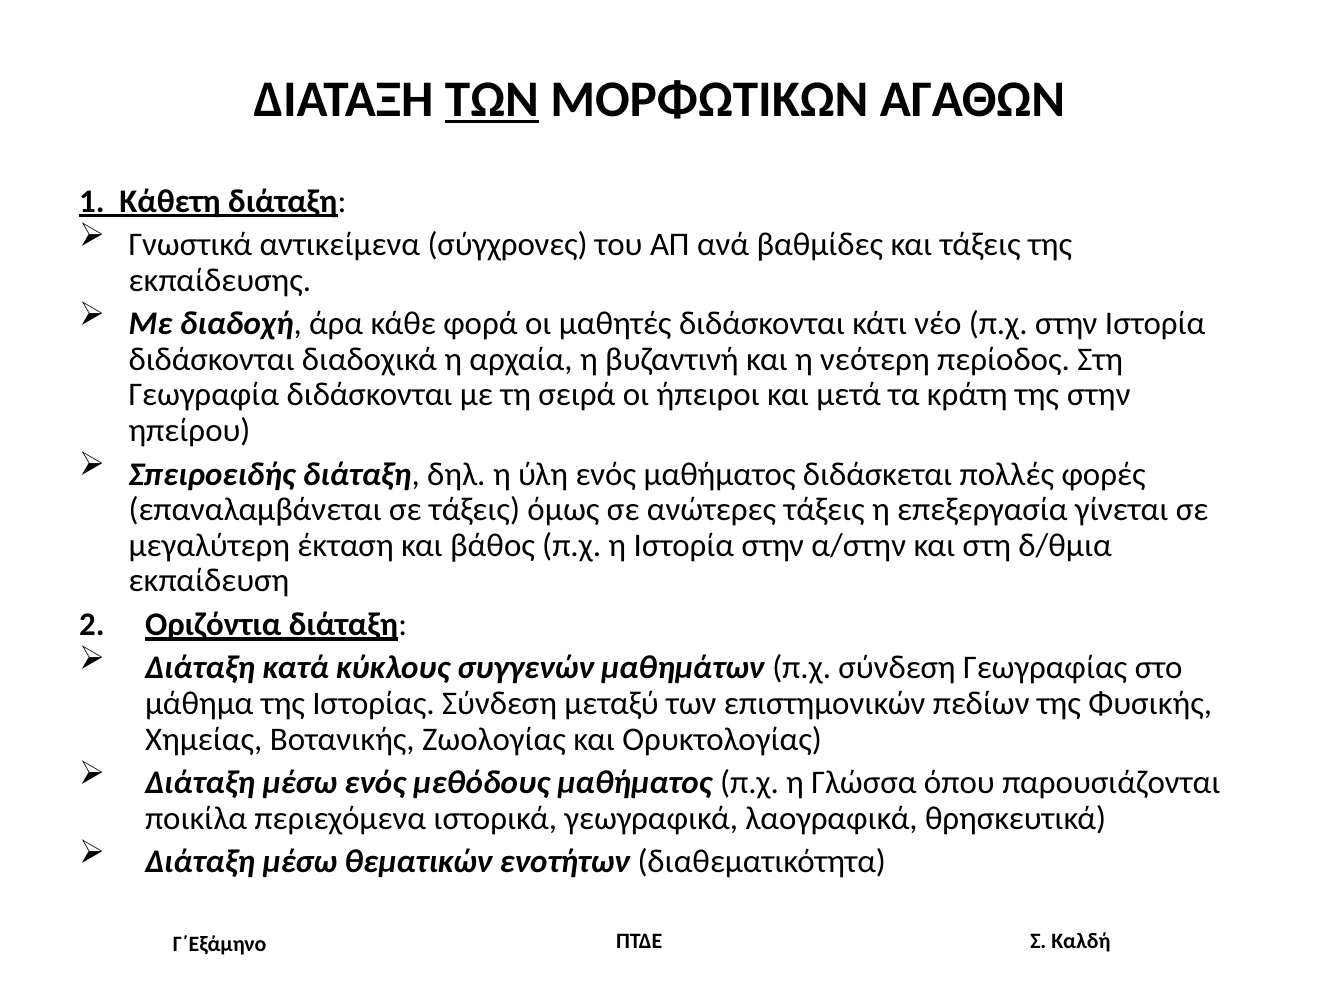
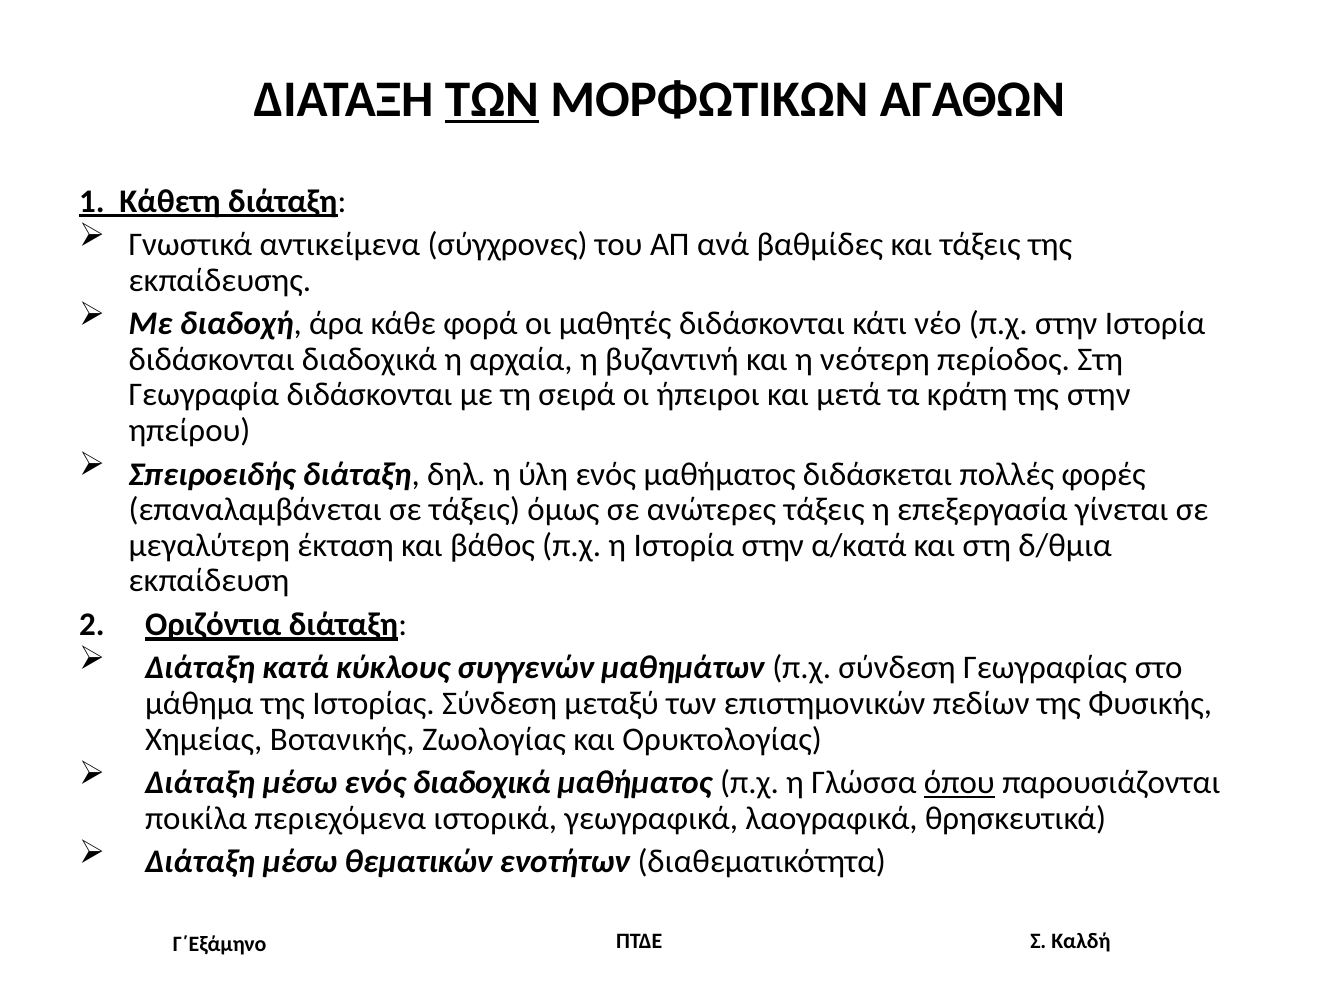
α/στην: α/στην -> α/κατά
ενός μεθόδους: μεθόδους -> διαδοχικά
όπου underline: none -> present
